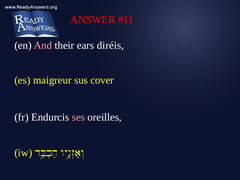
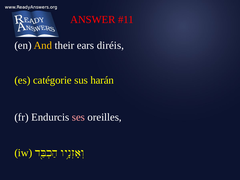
And colour: pink -> yellow
maigreur: maigreur -> catégorie
cover: cover -> harán
